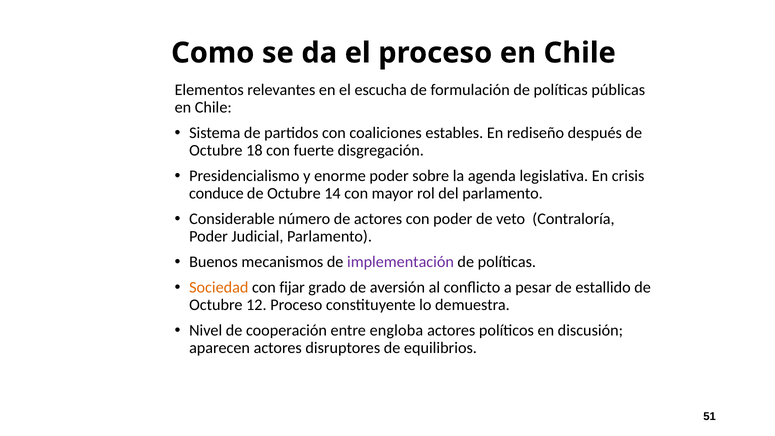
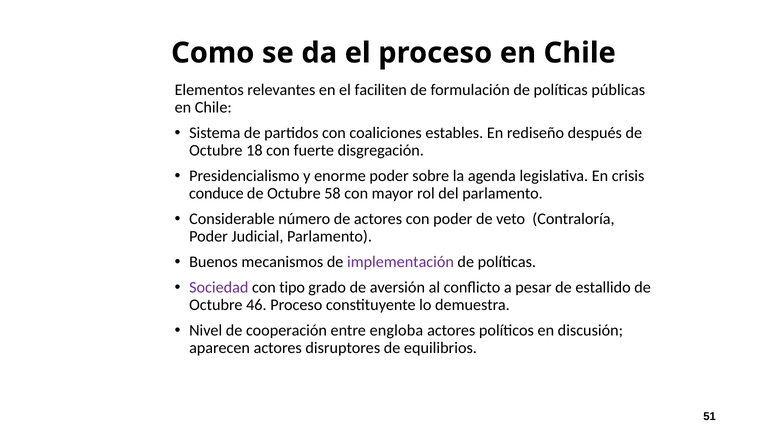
escucha: escucha -> faciliten
14: 14 -> 58
Sociedad colour: orange -> purple
fijar: fijar -> tipo
12: 12 -> 46
